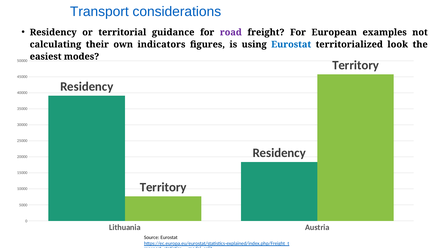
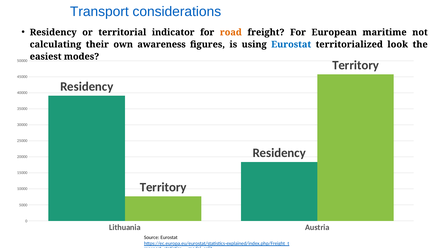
guidance: guidance -> indicator
road colour: purple -> orange
examples: examples -> maritime
indicators: indicators -> awareness
